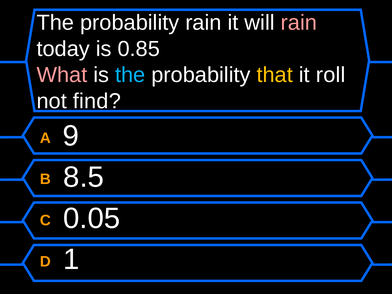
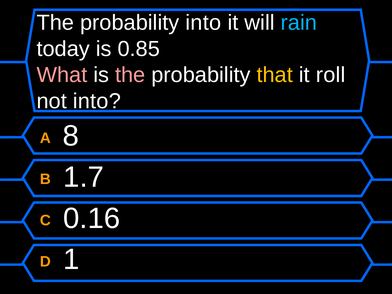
probability rain: rain -> into
rain at (299, 23) colour: pink -> light blue
the at (130, 75) colour: light blue -> pink
not find: find -> into
9: 9 -> 8
8.5: 8.5 -> 1.7
0.05: 0.05 -> 0.16
